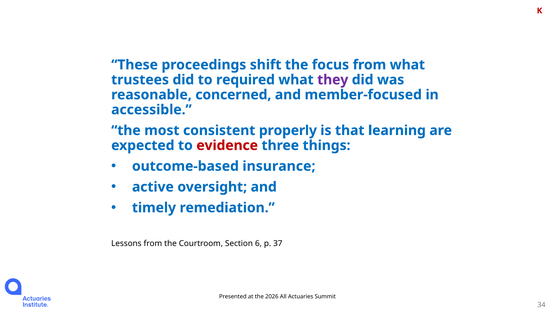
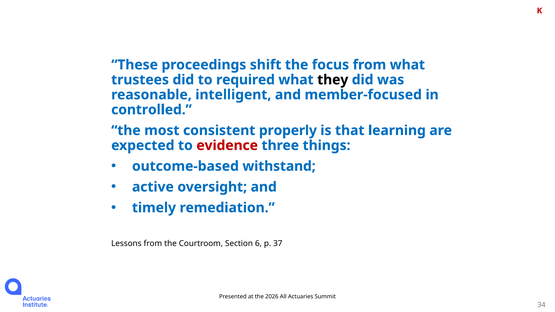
they colour: purple -> black
concerned: concerned -> intelligent
accessible: accessible -> controlled
insurance: insurance -> withstand
